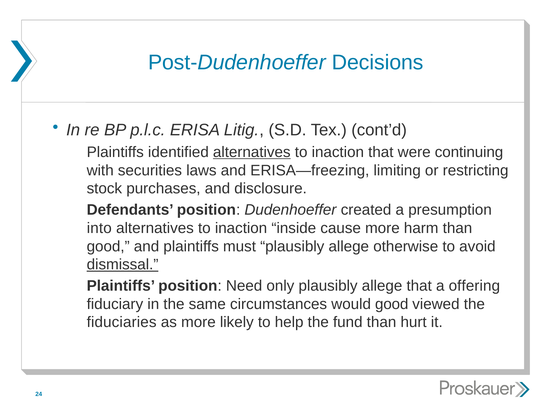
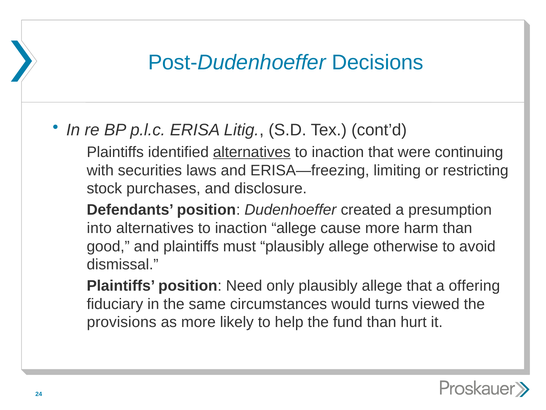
inaction inside: inside -> allege
dismissal underline: present -> none
would good: good -> turns
fiduciaries: fiduciaries -> provisions
